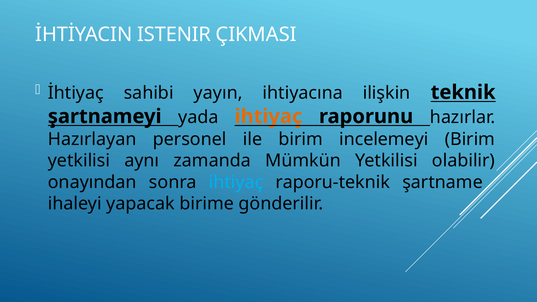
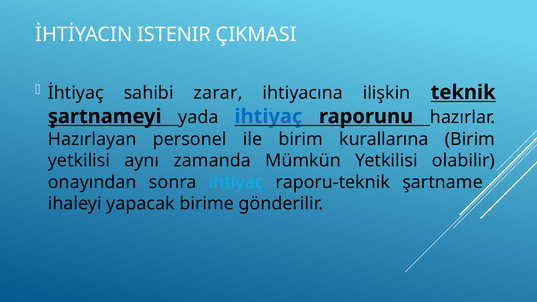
yayın: yayın -> zarar
ihtiyaç at (268, 116) colour: orange -> blue
incelemeyi: incelemeyi -> kurallarına
